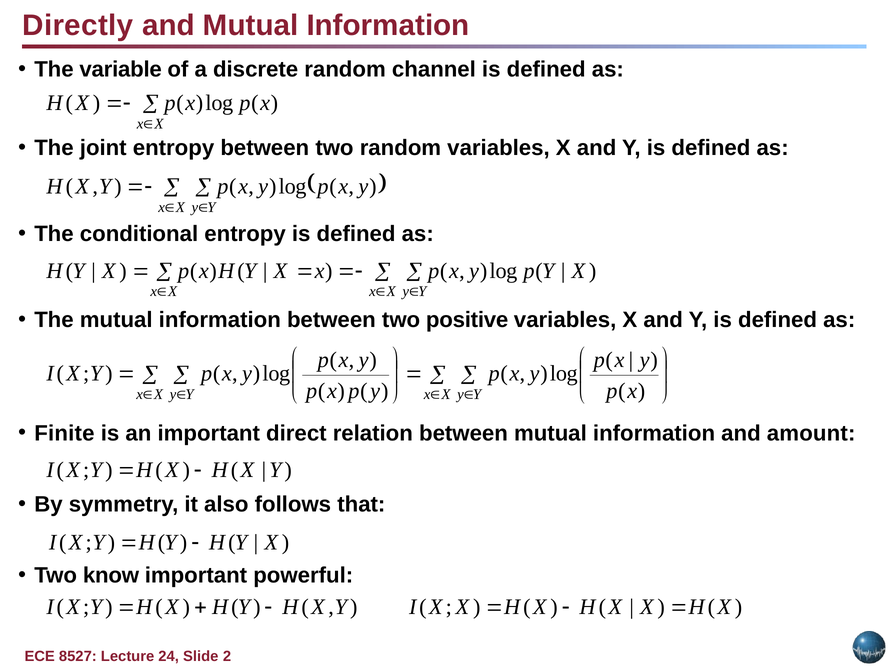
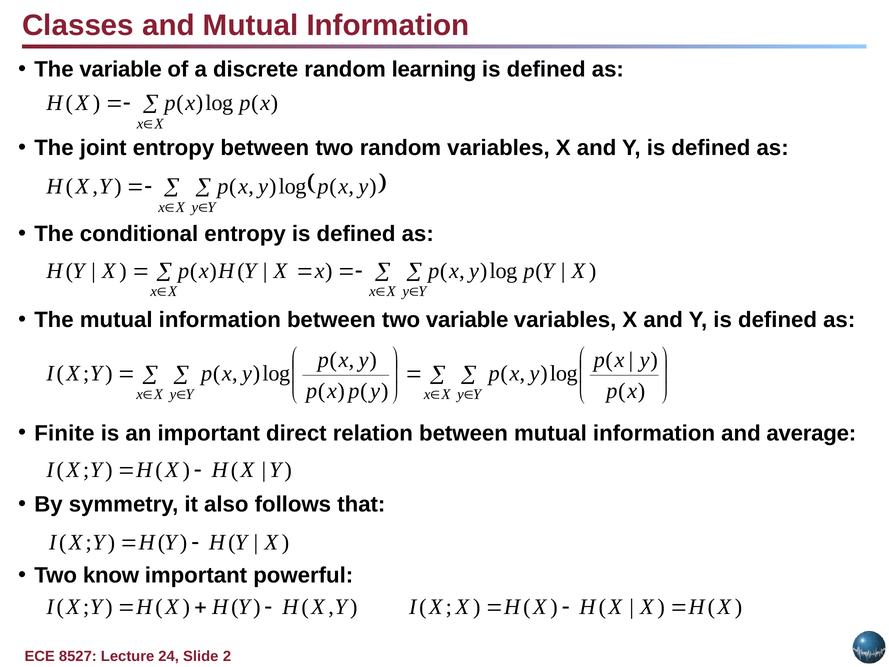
Directly: Directly -> Classes
channel: channel -> learning
two positive: positive -> variable
amount: amount -> average
